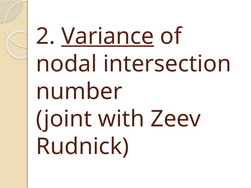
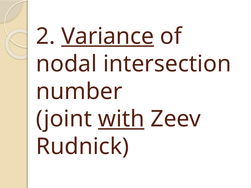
with underline: none -> present
